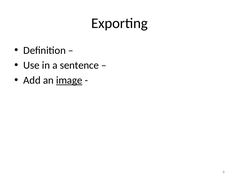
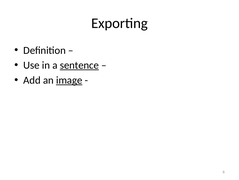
sentence underline: none -> present
